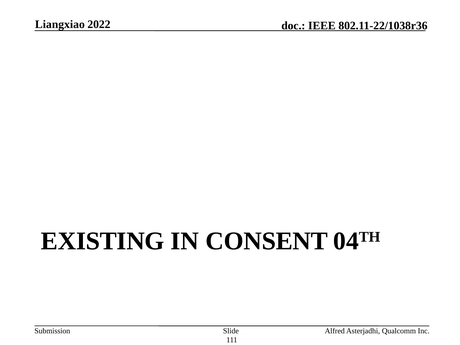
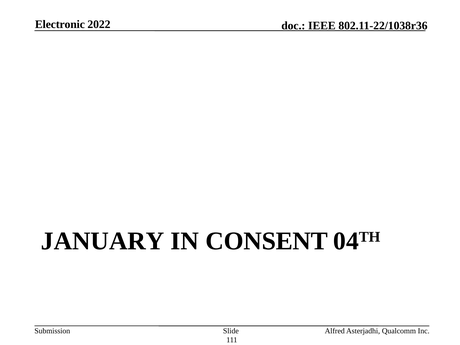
Liangxiao: Liangxiao -> Electronic
EXISTING: EXISTING -> JANUARY
